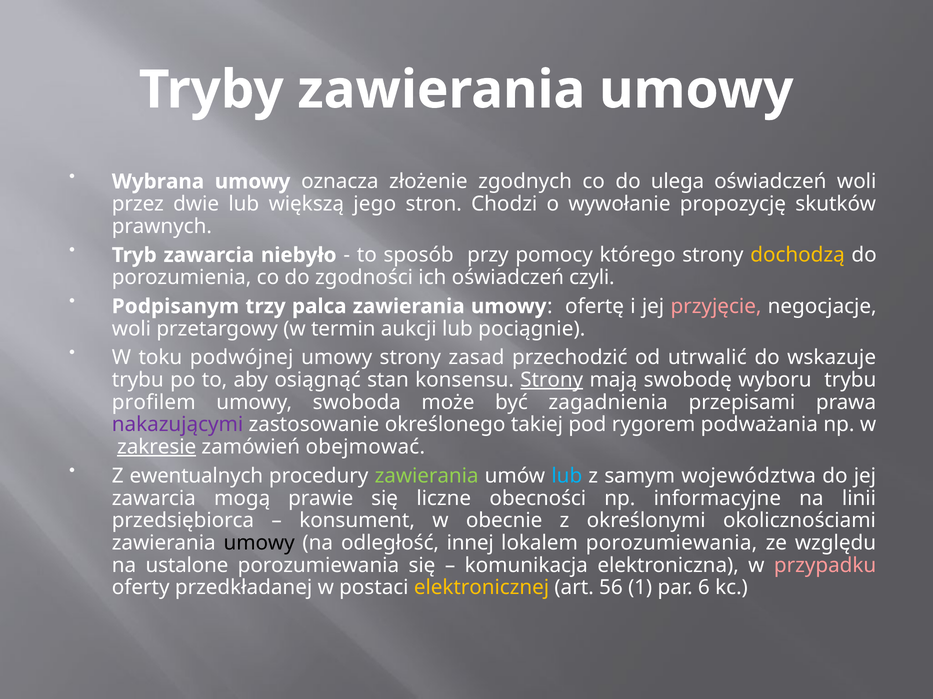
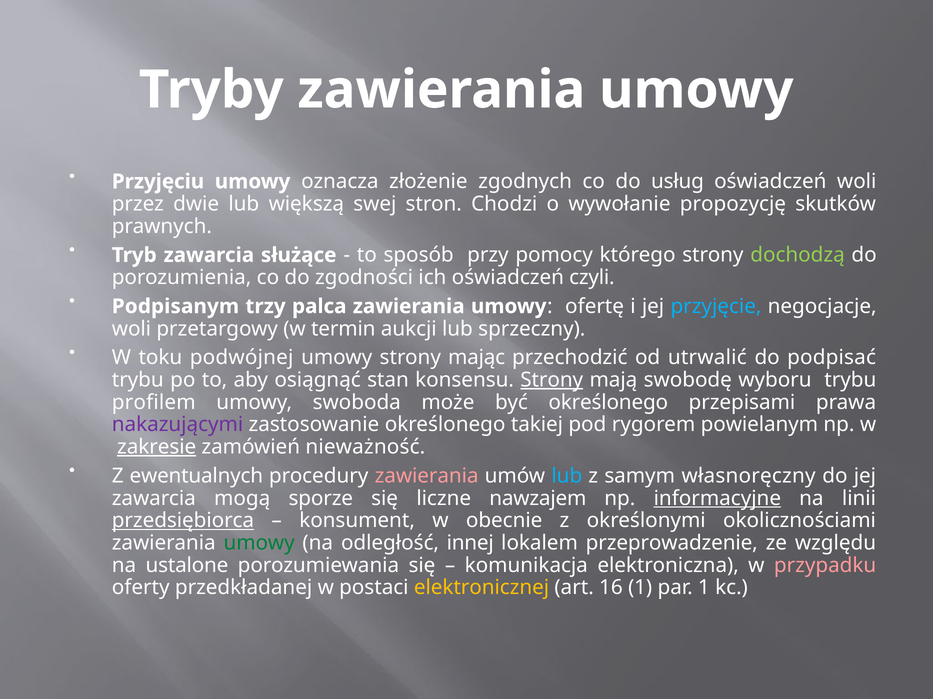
Wybrana: Wybrana -> Przyjęciu
ulega: ulega -> usług
jego: jego -> swej
niebyło: niebyło -> służące
dochodzą colour: yellow -> light green
przyjęcie colour: pink -> light blue
pociągnie: pociągnie -> sprzeczny
zasad: zasad -> mając
wskazuje: wskazuje -> podpisać
być zagadnienia: zagadnienia -> określonego
podważania: podważania -> powielanym
obejmować: obejmować -> nieważność
zawierania at (427, 476) colour: light green -> pink
województwa: województwa -> własnoręczny
prawie: prawie -> sporze
obecności: obecności -> nawzajem
informacyjne underline: none -> present
przedsiębiorca underline: none -> present
umowy at (259, 543) colour: black -> green
lokalem porozumiewania: porozumiewania -> przeprowadzenie
56: 56 -> 16
par 6: 6 -> 1
